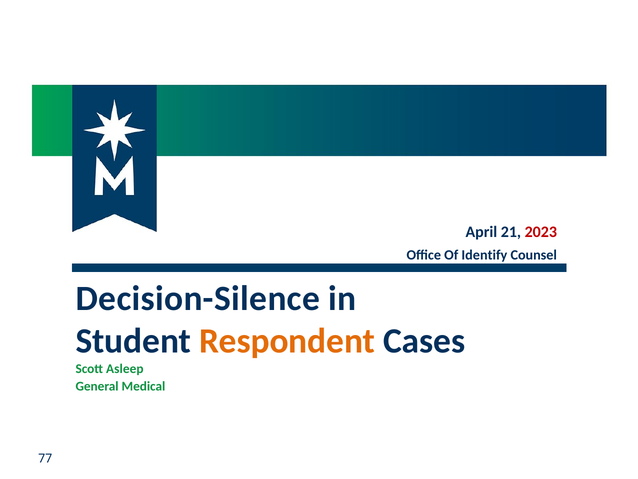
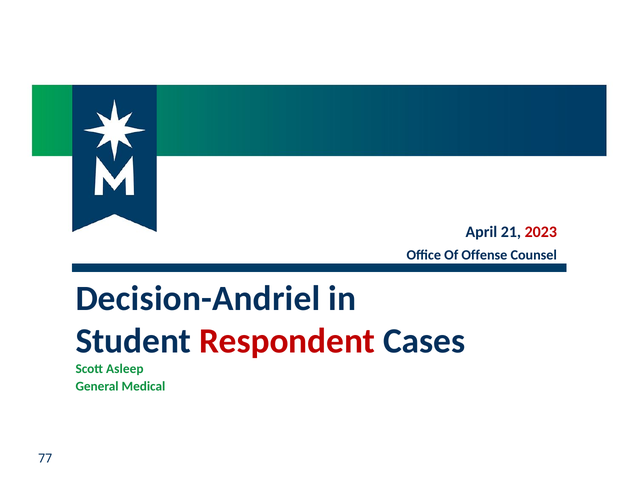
Identify: Identify -> Offense
Decision-Silence: Decision-Silence -> Decision-Andriel
Respondent colour: orange -> red
